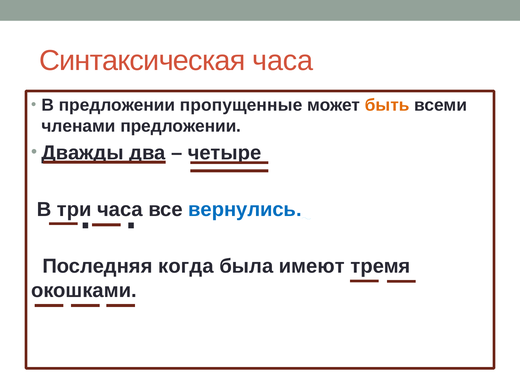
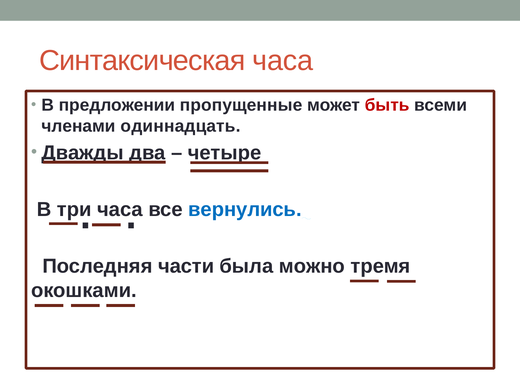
быть colour: orange -> red
членами предложении: предложении -> одиннадцать
когда: когда -> части
имеют: имеют -> можно
